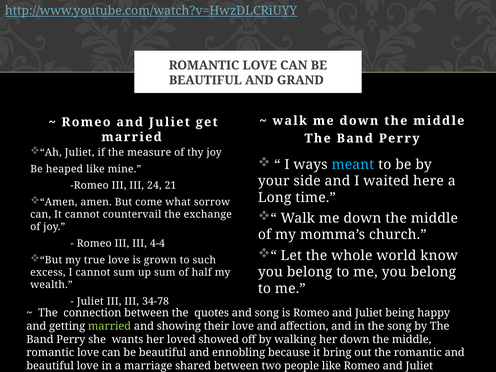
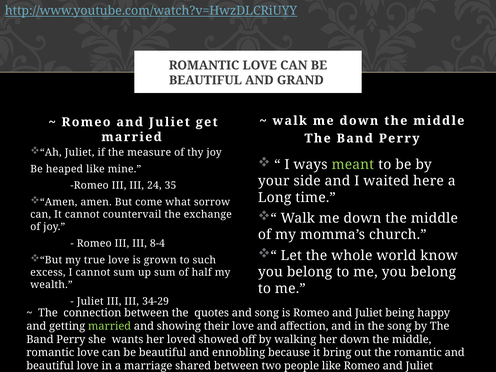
meant colour: light blue -> light green
21: 21 -> 35
4-4: 4-4 -> 8-4
34-78: 34-78 -> 34-29
